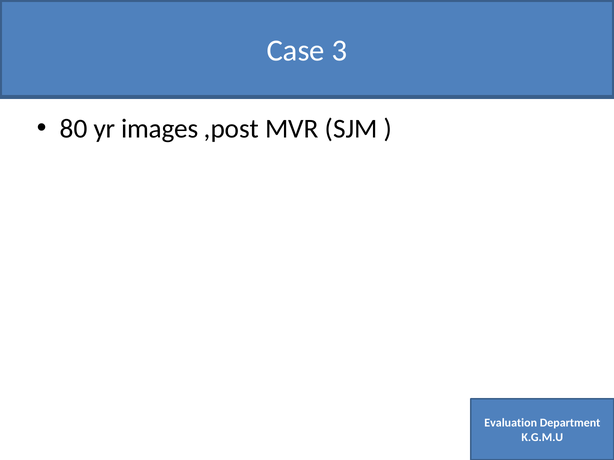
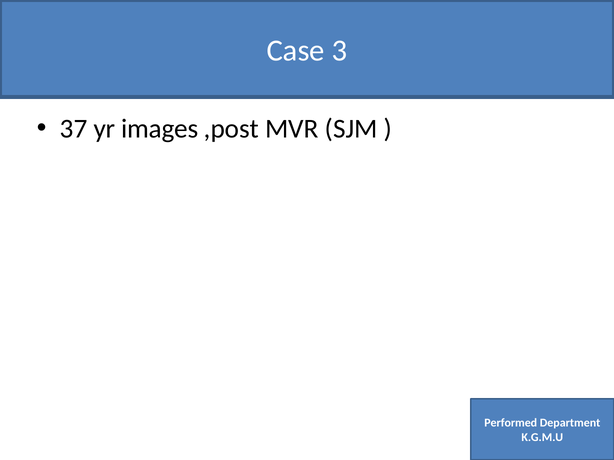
80: 80 -> 37
Evaluation: Evaluation -> Performed
